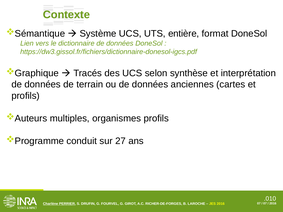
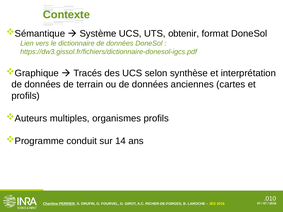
entière: entière -> obtenir
27: 27 -> 14
